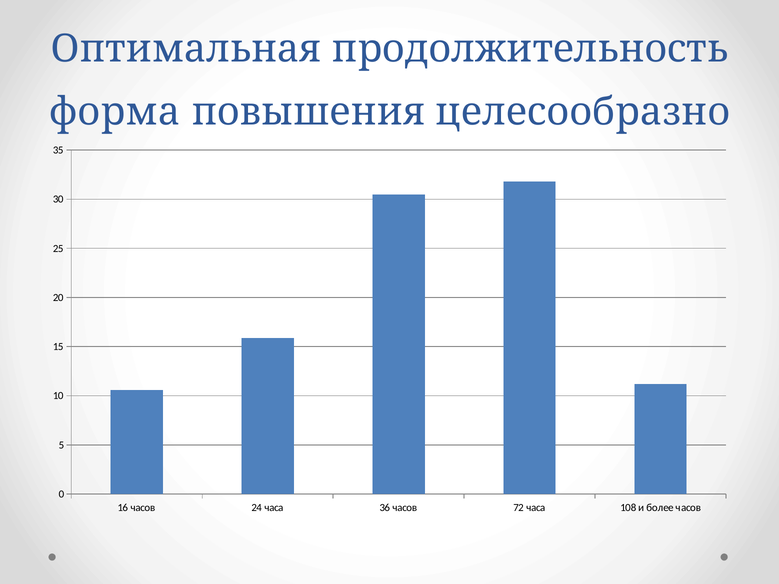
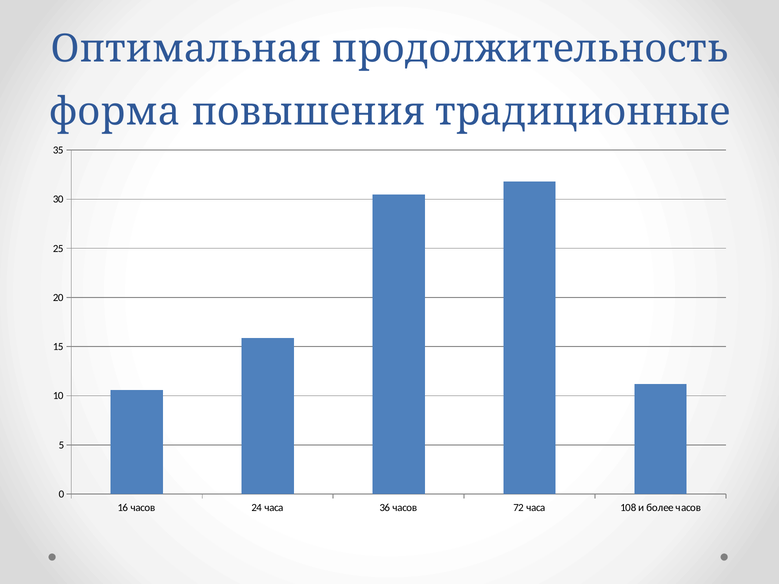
целесообразно: целесообразно -> традиционные
